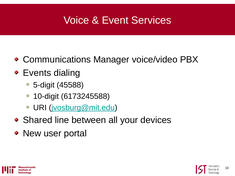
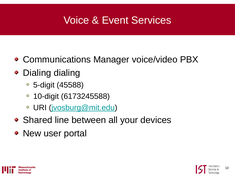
Events at (37, 73): Events -> Dialing
